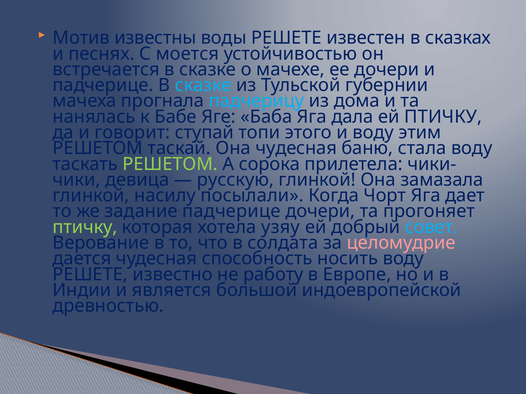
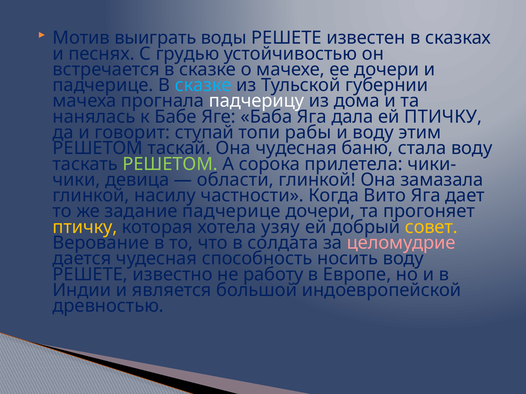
известны: известны -> выиграть
моется: моется -> грудью
падчерицу colour: light blue -> white
этого: этого -> рабы
русскую: русскую -> области
посылали: посылали -> частности
Чорт: Чорт -> Вито
птичку at (85, 227) colour: light green -> yellow
совет colour: light blue -> yellow
